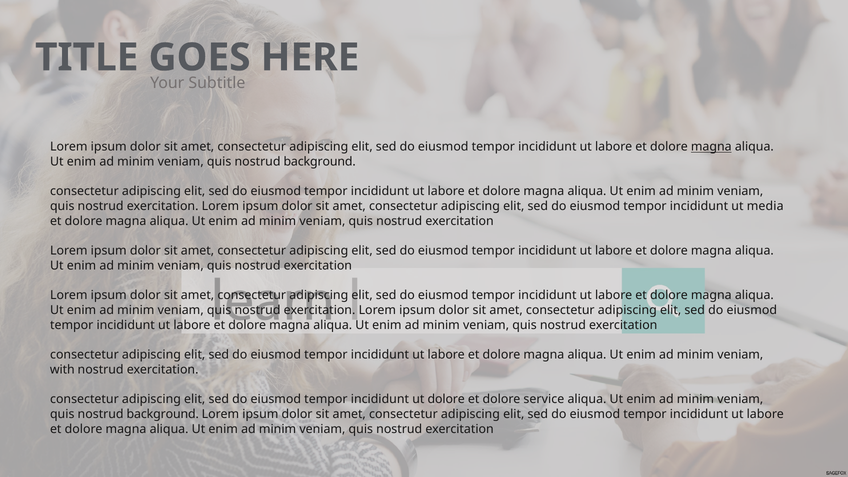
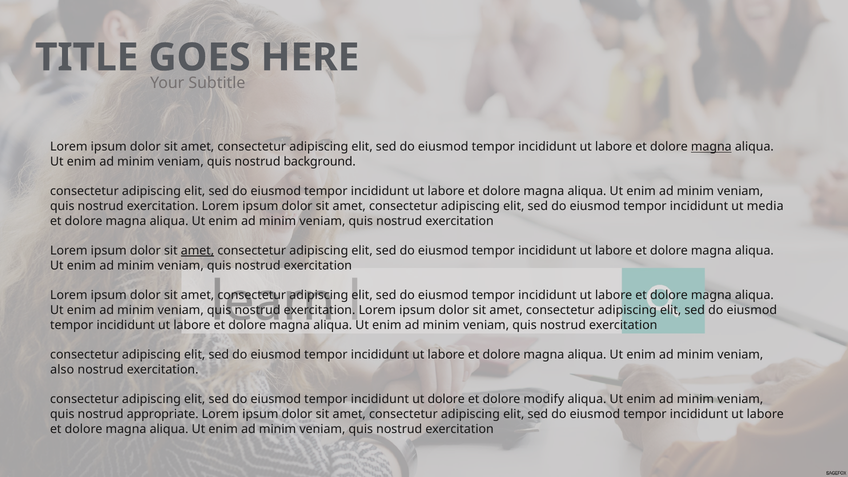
amet at (197, 251) underline: none -> present
with: with -> also
service: service -> modify
background at (163, 414): background -> appropriate
